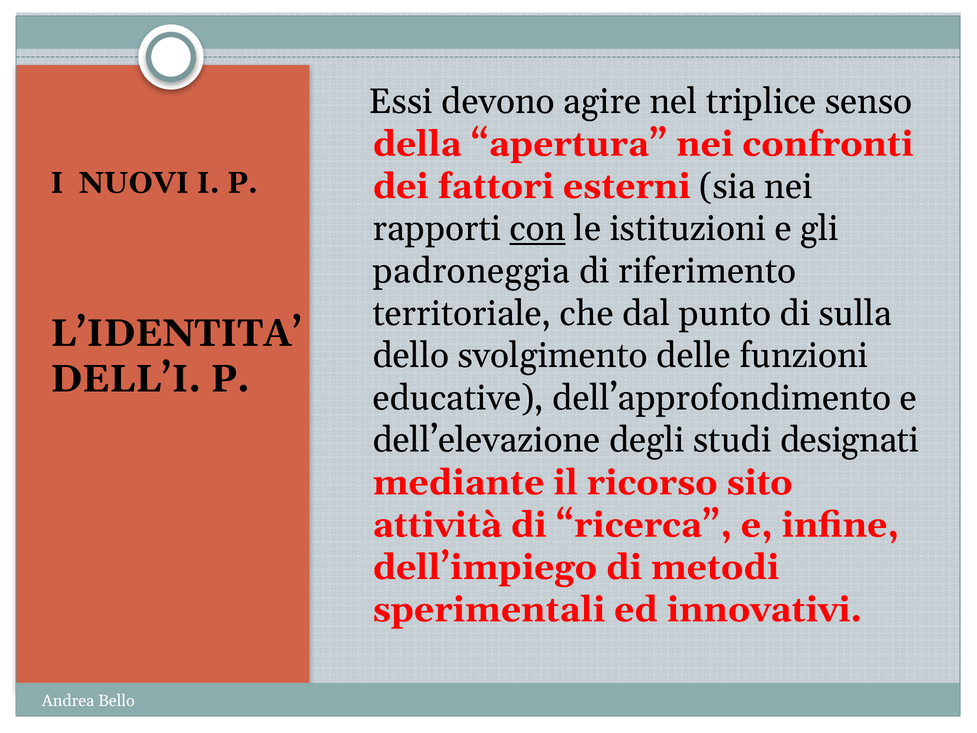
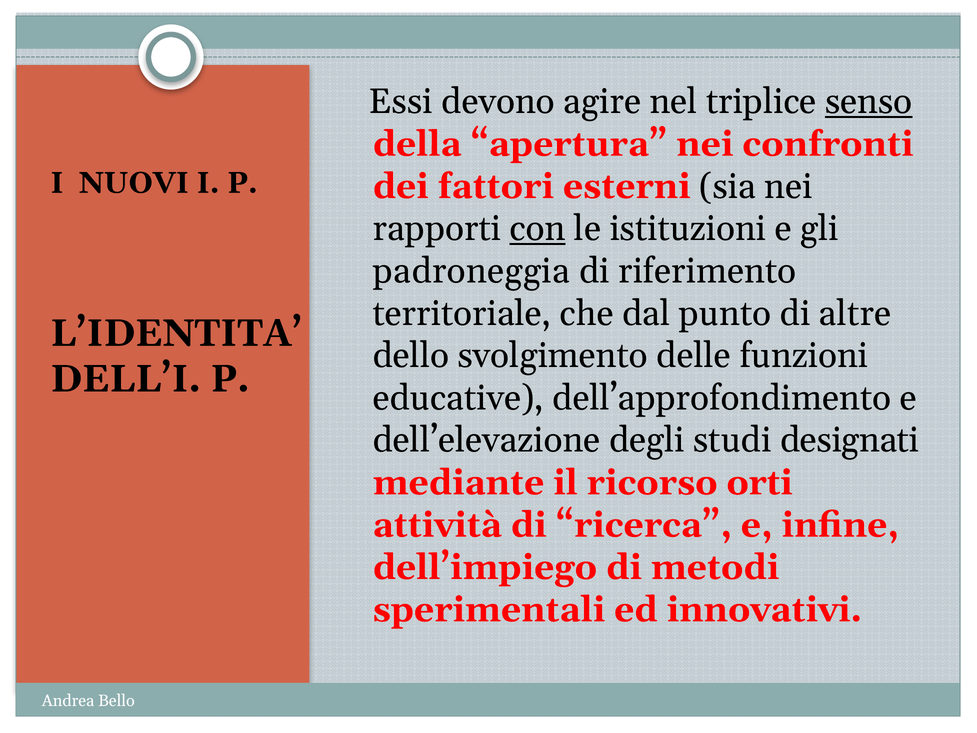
senso underline: none -> present
sulla: sulla -> altre
sito: sito -> orti
